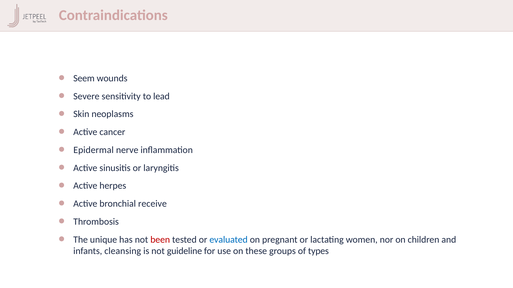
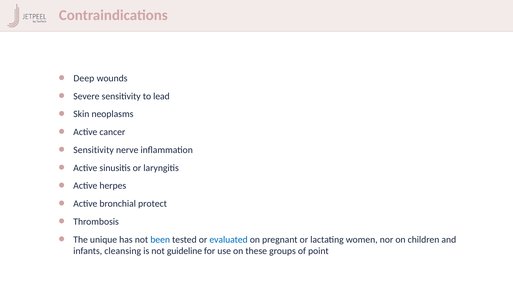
Seem: Seem -> Deep
Epidermal at (94, 150): Epidermal -> Sensitivity
receive: receive -> protect
been colour: red -> blue
types: types -> point
